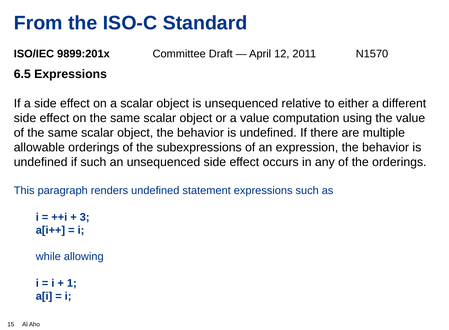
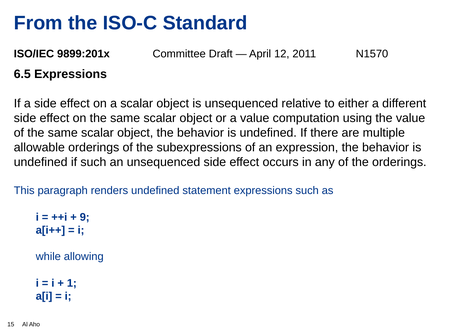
3: 3 -> 9
